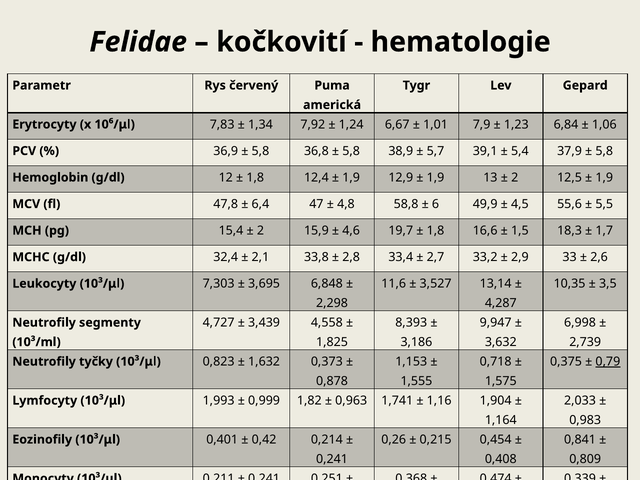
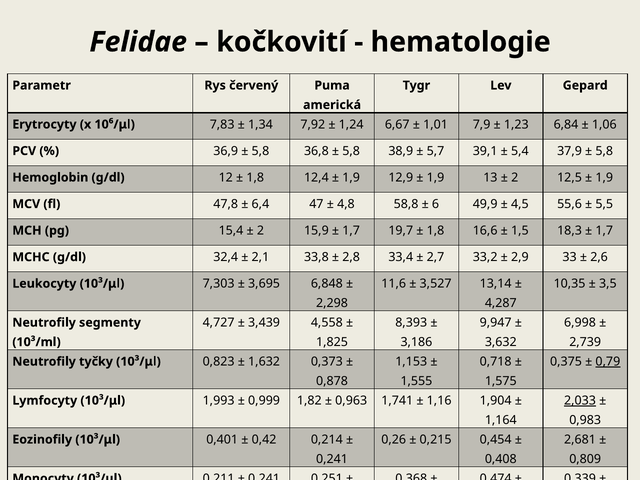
4,6 at (351, 231): 4,6 -> 1,7
2,033 underline: none -> present
0,841: 0,841 -> 2,681
